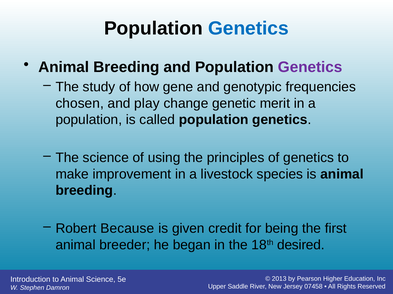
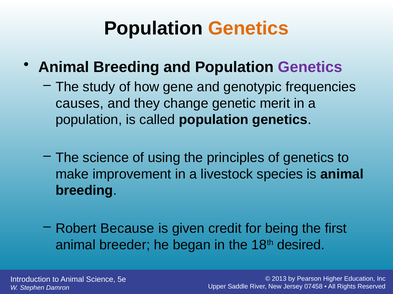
Genetics at (248, 28) colour: blue -> orange
chosen: chosen -> causes
play: play -> they
